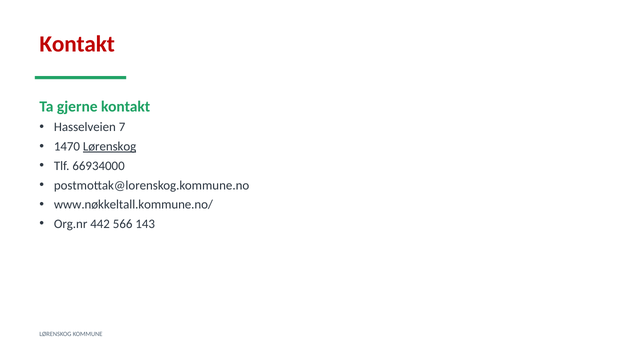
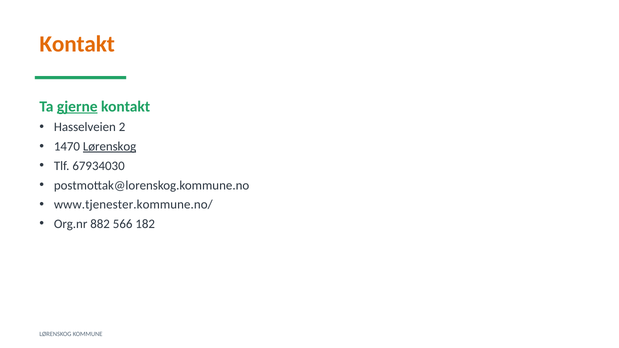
Kontakt at (77, 44) colour: red -> orange
gjerne underline: none -> present
7: 7 -> 2
66934000: 66934000 -> 67934030
www.nøkkeltall.kommune.no/: www.nøkkeltall.kommune.no/ -> www.tjenester.kommune.no/
442: 442 -> 882
143: 143 -> 182
